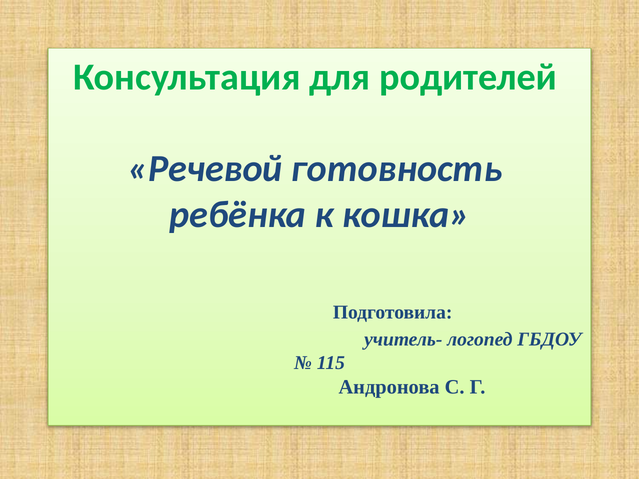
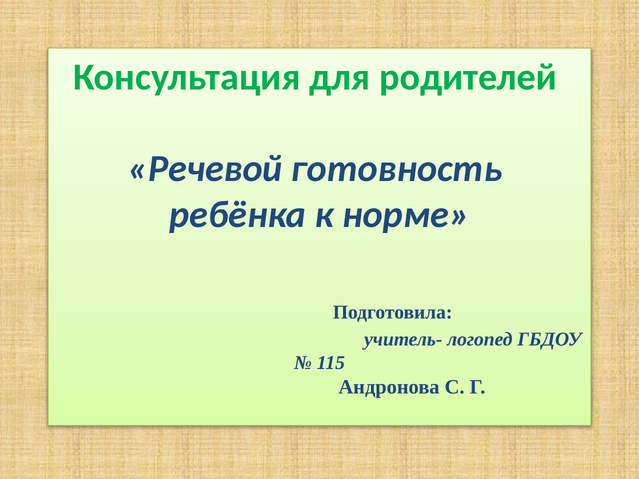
кошка: кошка -> норме
